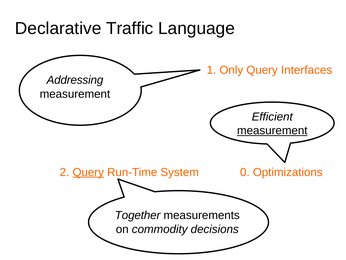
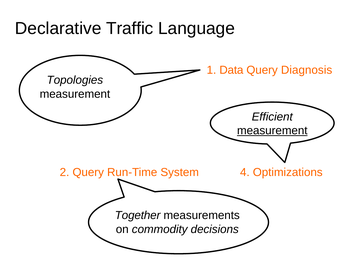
Only: Only -> Data
Interfaces: Interfaces -> Diagnosis
Addressing: Addressing -> Topologies
Query at (88, 172) underline: present -> none
0: 0 -> 4
